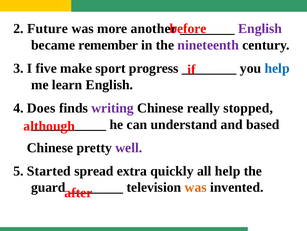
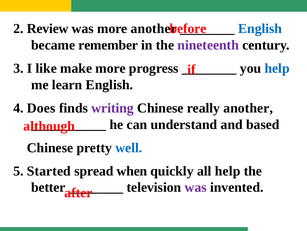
Future: Future -> Review
English at (260, 29) colour: purple -> blue
five: five -> like
make sport: sport -> more
really stopped: stopped -> another
well colour: purple -> blue
extra: extra -> when
guard: guard -> better
was at (196, 187) colour: orange -> purple
